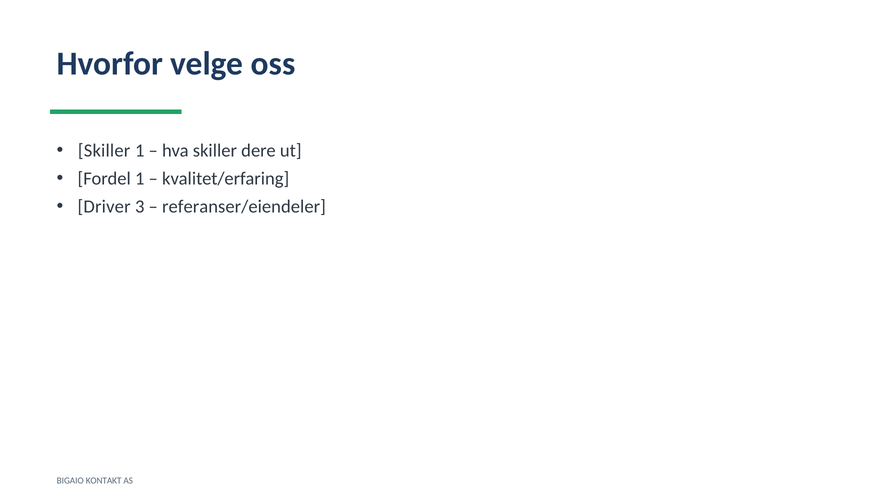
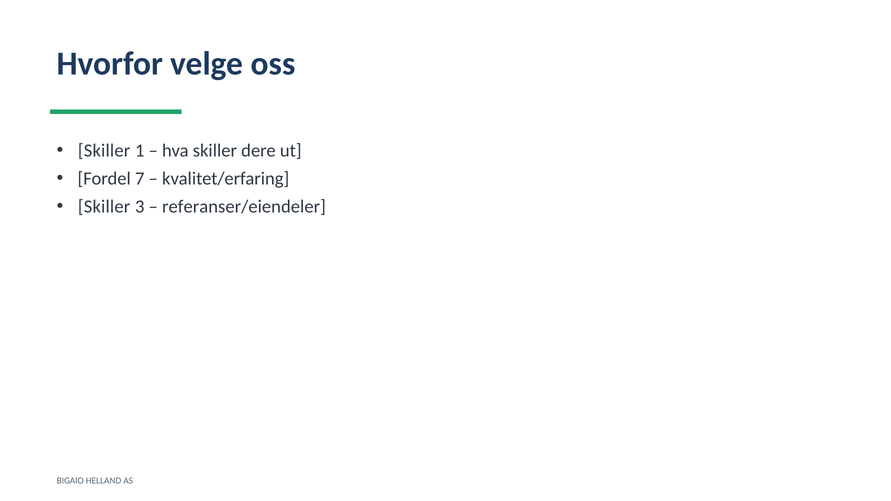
Fordel 1: 1 -> 7
Driver at (104, 207): Driver -> Skiller
KONTAKT: KONTAKT -> HELLAND
